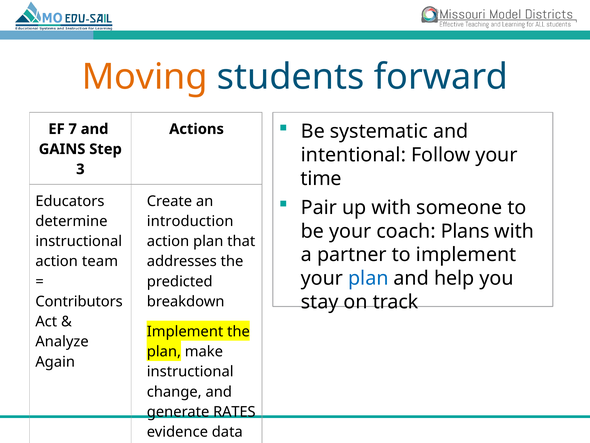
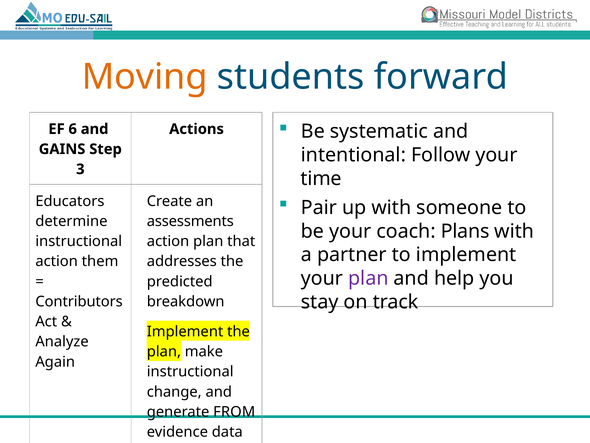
7: 7 -> 6
introduction: introduction -> assessments
team: team -> them
plan at (368, 278) colour: blue -> purple
RATES: RATES -> FROM
